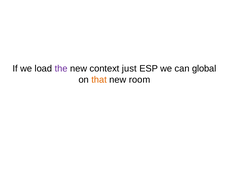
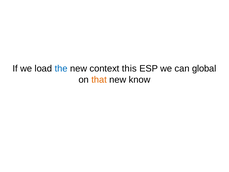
the colour: purple -> blue
just: just -> this
room: room -> know
